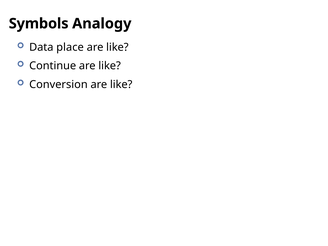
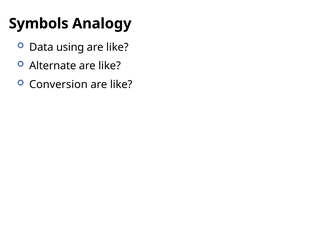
place: place -> using
Continue: Continue -> Alternate
